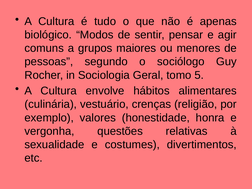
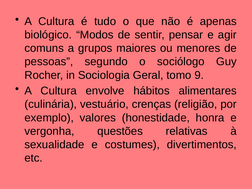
5: 5 -> 9
